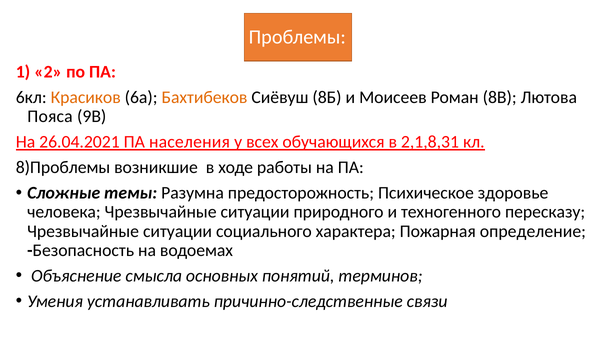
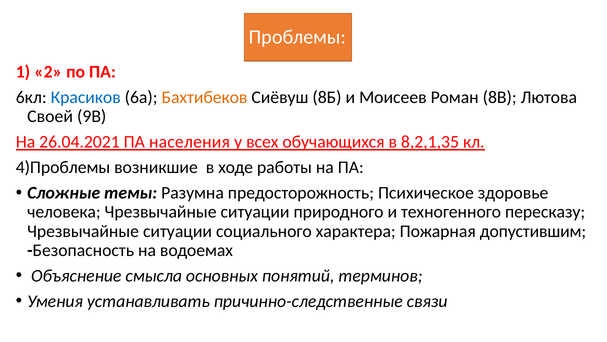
Красиков colour: orange -> blue
Пояса: Пояса -> Своей
2,1,8,31: 2,1,8,31 -> 8,2,1,35
8)Проблемы: 8)Проблемы -> 4)Проблемы
определение: определение -> допустившим
